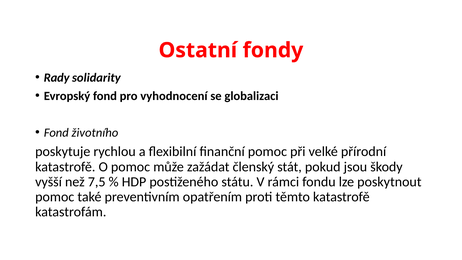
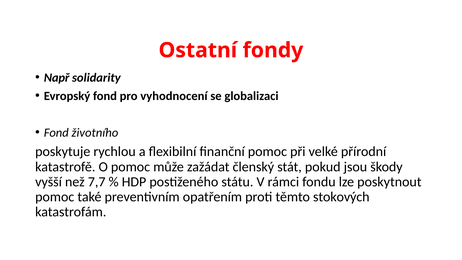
Rady: Rady -> Např
7,5: 7,5 -> 7,7
těmto katastrofě: katastrofě -> stokových
